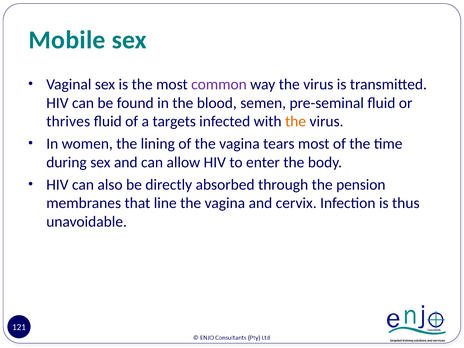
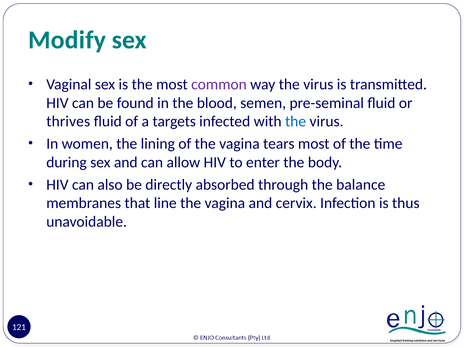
Mobile: Mobile -> Modify
the at (296, 121) colour: orange -> blue
pension: pension -> balance
